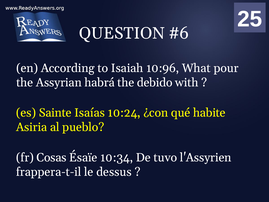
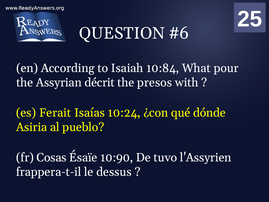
10:96: 10:96 -> 10:84
habrá: habrá -> décrit
debido: debido -> presos
Sainte: Sainte -> Ferait
habite: habite -> dónde
10:34: 10:34 -> 10:90
